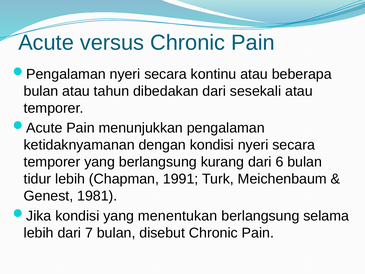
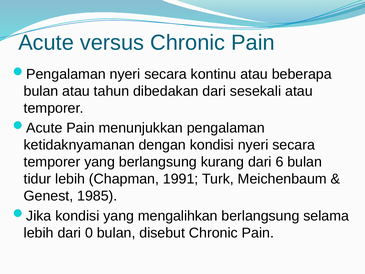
1981: 1981 -> 1985
menentukan: menentukan -> mengalihkan
7: 7 -> 0
